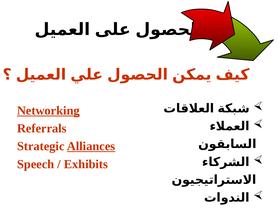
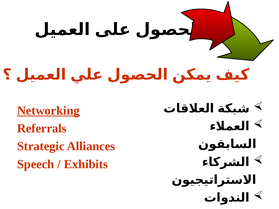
Alliances underline: present -> none
